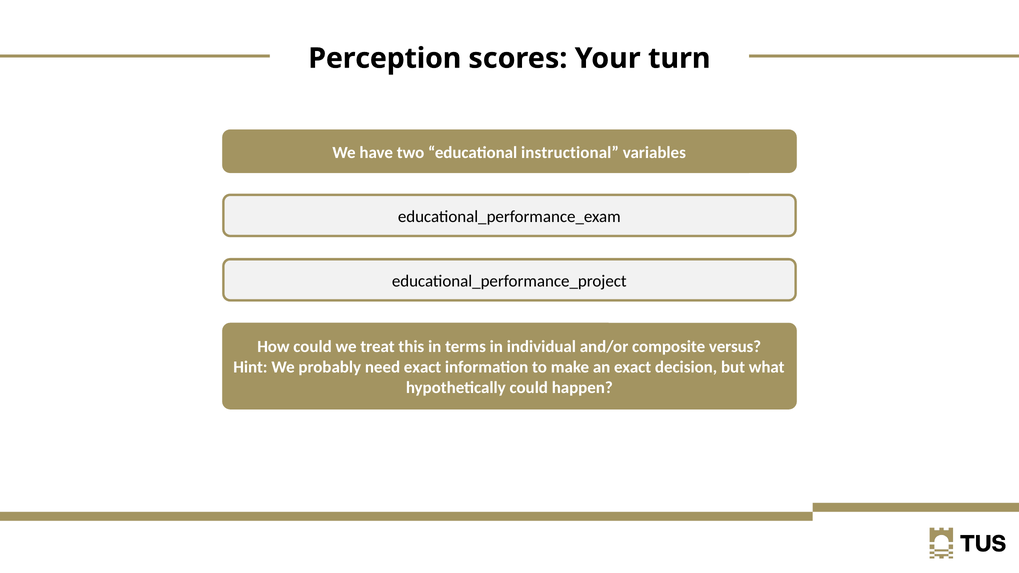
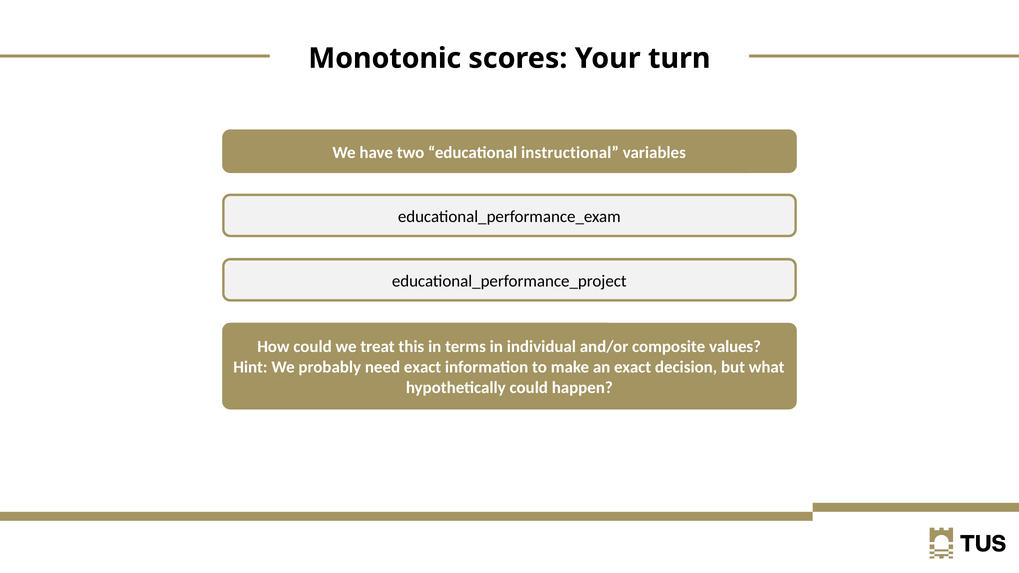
Perception: Perception -> Monotonic
versus: versus -> values
